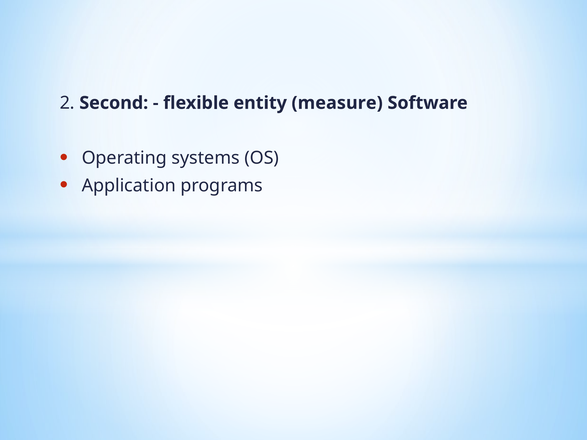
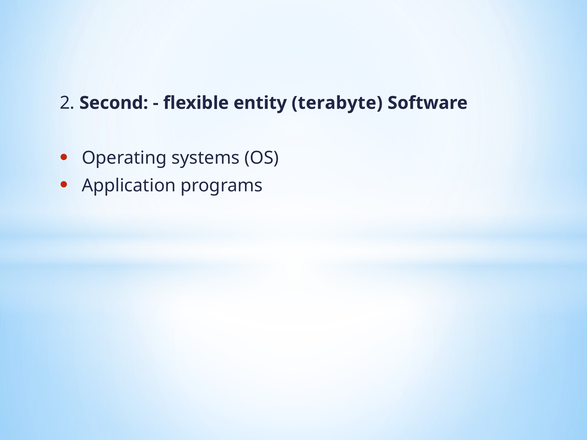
measure: measure -> terabyte
